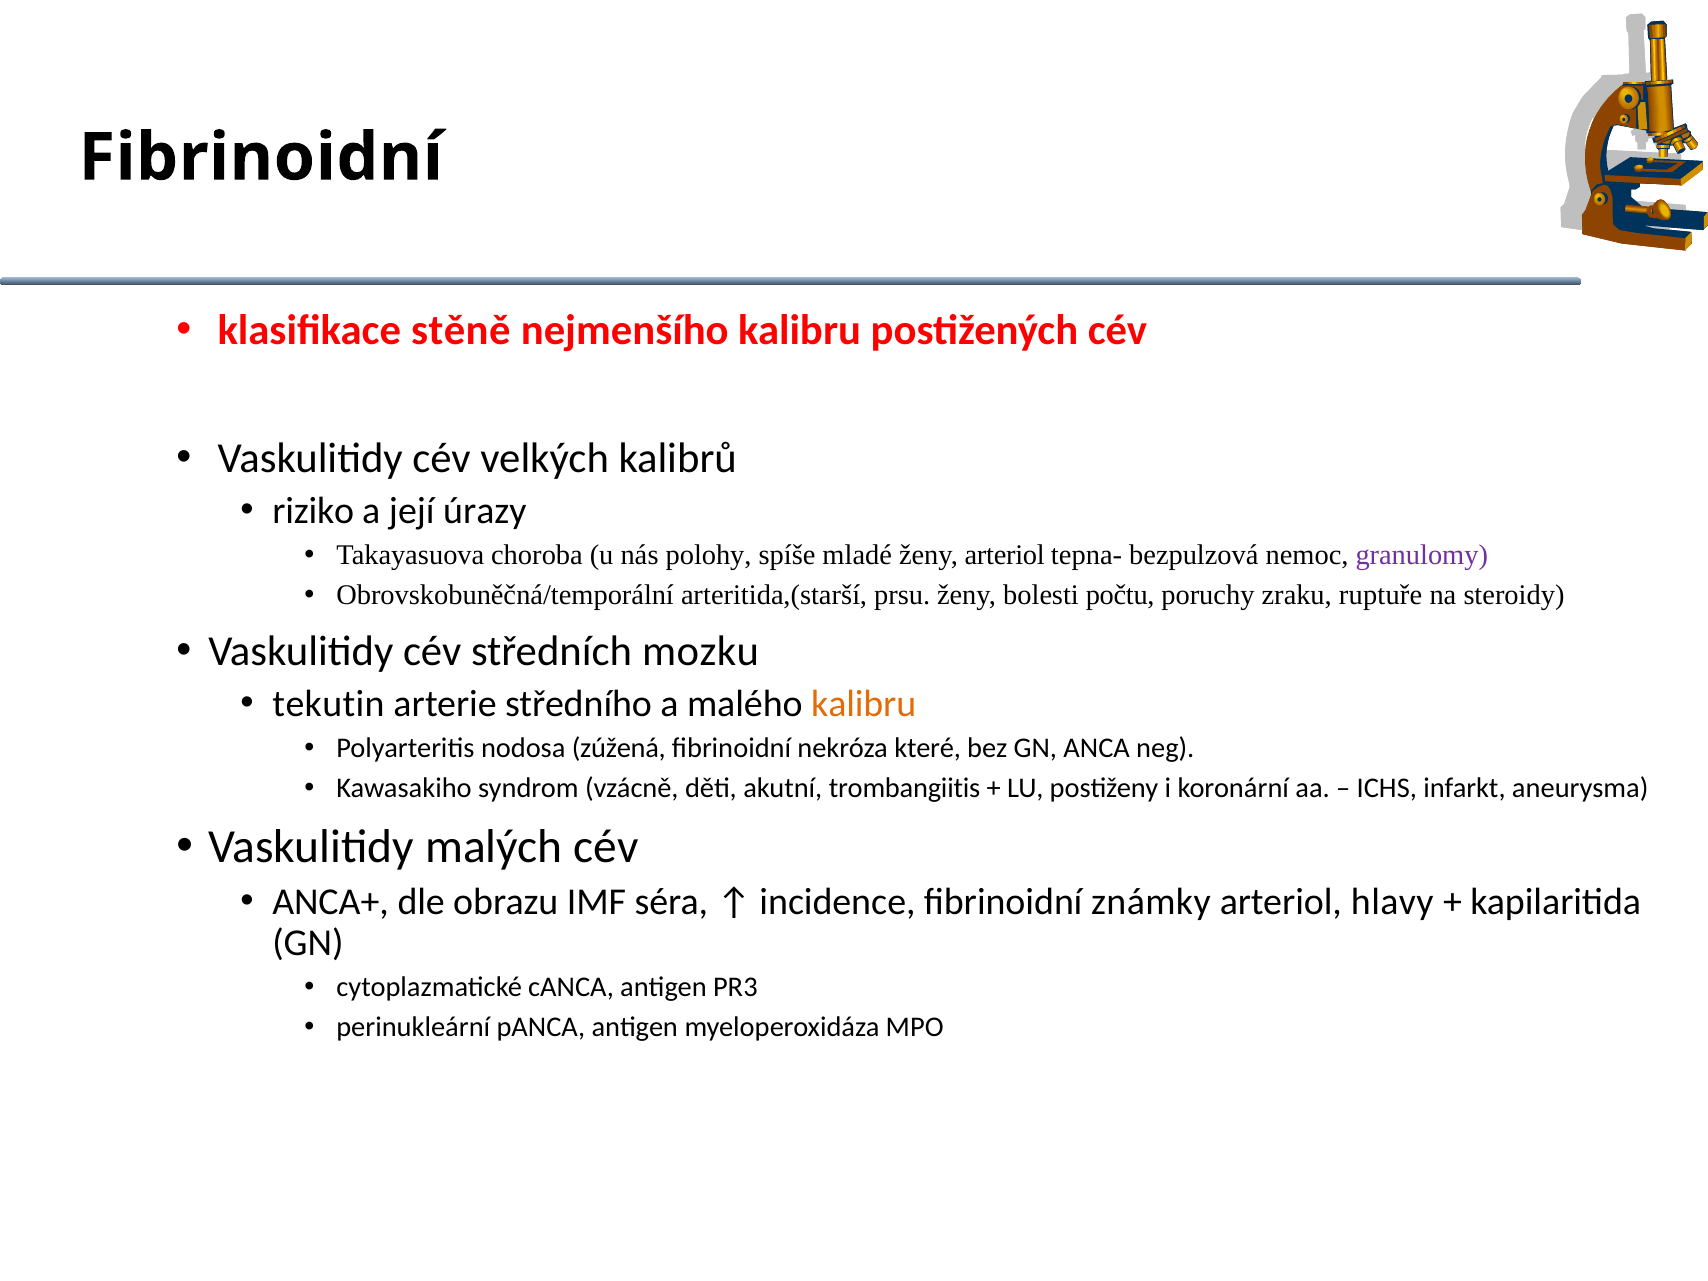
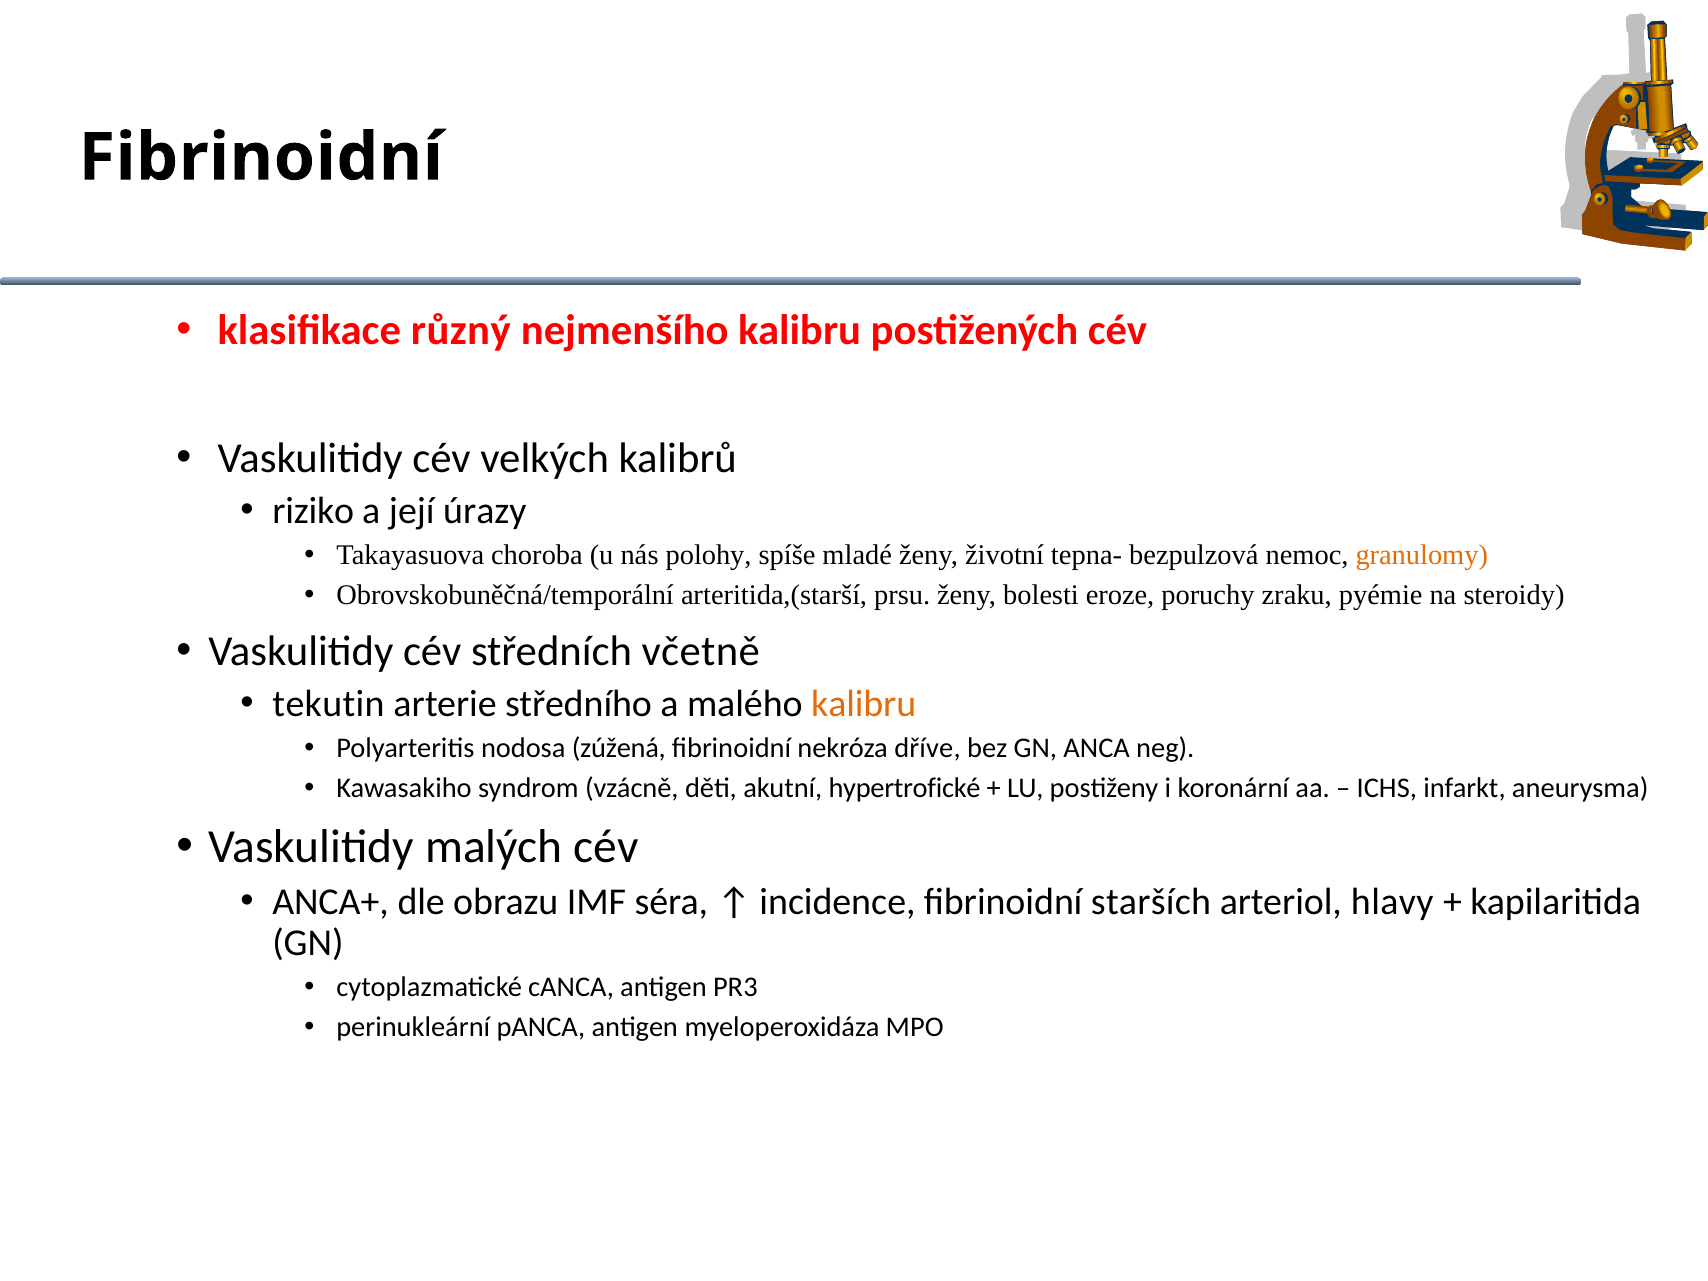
stěně: stěně -> různý
ženy arteriol: arteriol -> životní
granulomy colour: purple -> orange
počtu: počtu -> eroze
ruptuře: ruptuře -> pyémie
mozku: mozku -> včetně
které: které -> dříve
trombangiitis: trombangiitis -> hypertrofické
známky: známky -> starších
